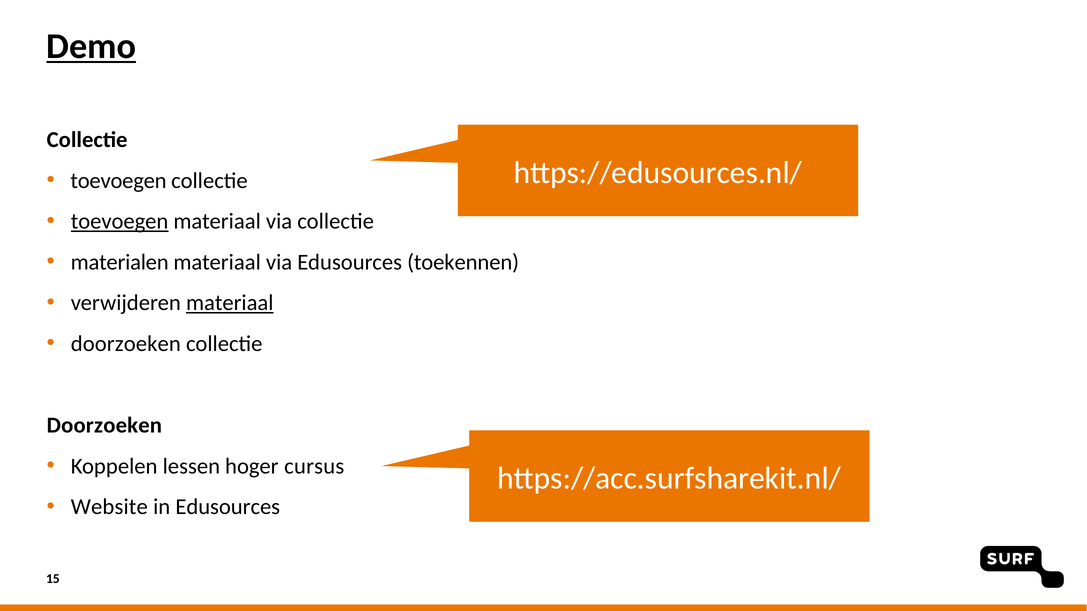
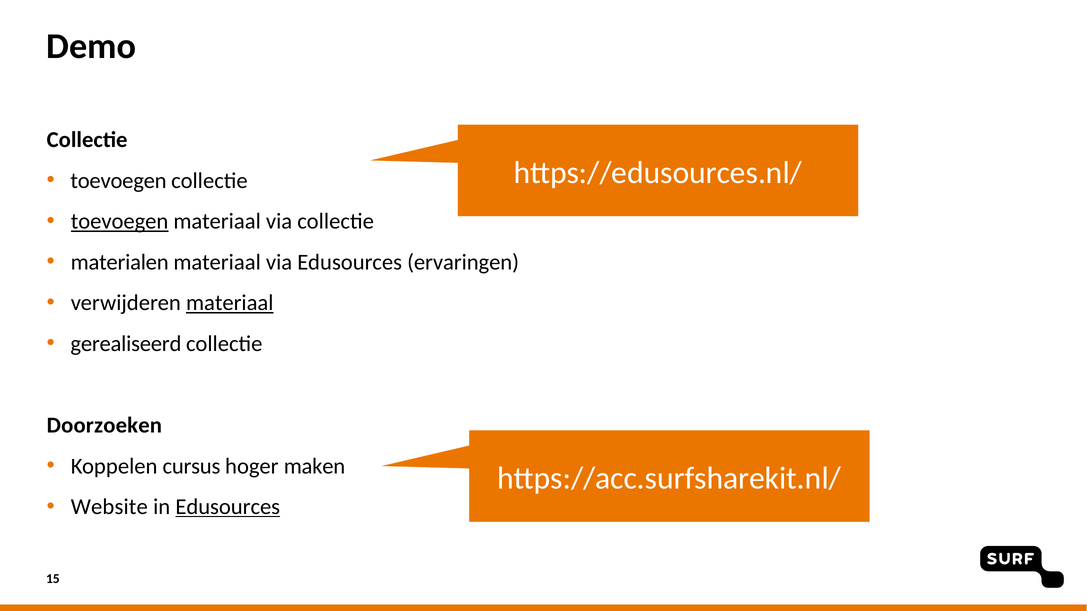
Demo underline: present -> none
toekennen: toekennen -> ervaringen
doorzoeken at (126, 344): doorzoeken -> gerealiseerd
lessen: lessen -> cursus
cursus: cursus -> maken
Edusources at (228, 507) underline: none -> present
